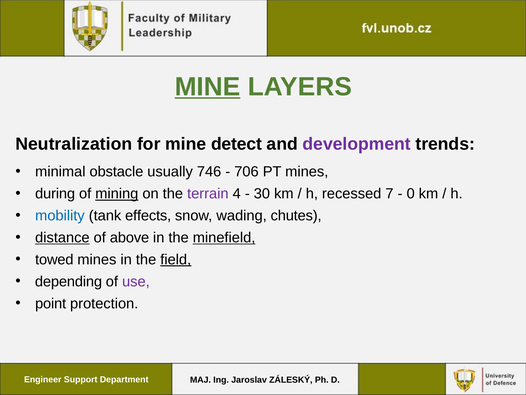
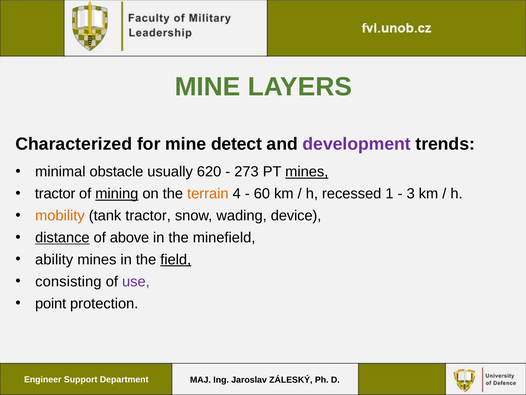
MINE at (208, 87) underline: present -> none
Neutralization: Neutralization -> Characterized
746: 746 -> 620
706: 706 -> 273
mines at (307, 172) underline: none -> present
during at (55, 194): during -> tractor
terrain colour: purple -> orange
30: 30 -> 60
7: 7 -> 1
0: 0 -> 3
mobility colour: blue -> orange
tank effects: effects -> tractor
chutes: chutes -> device
minefield underline: present -> none
towed: towed -> ability
depending: depending -> consisting
